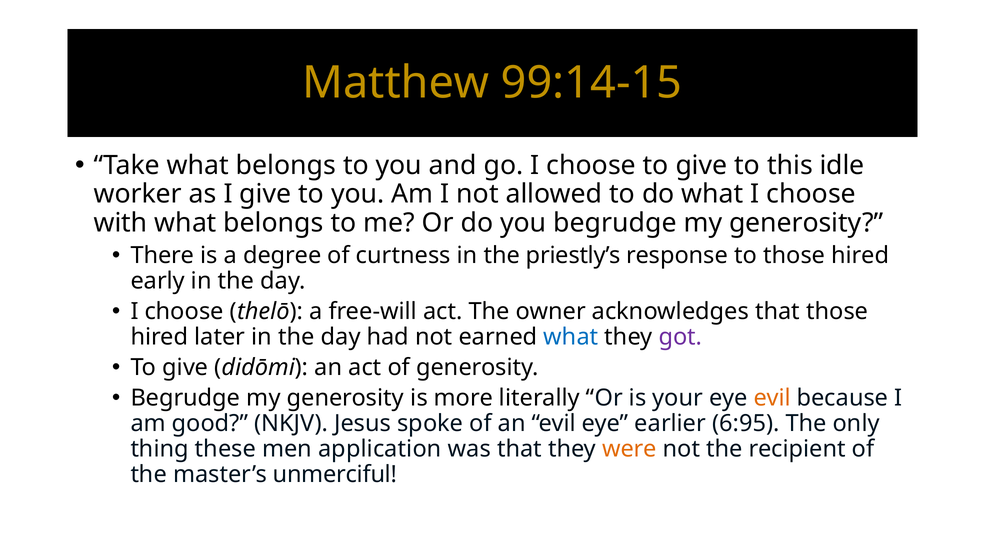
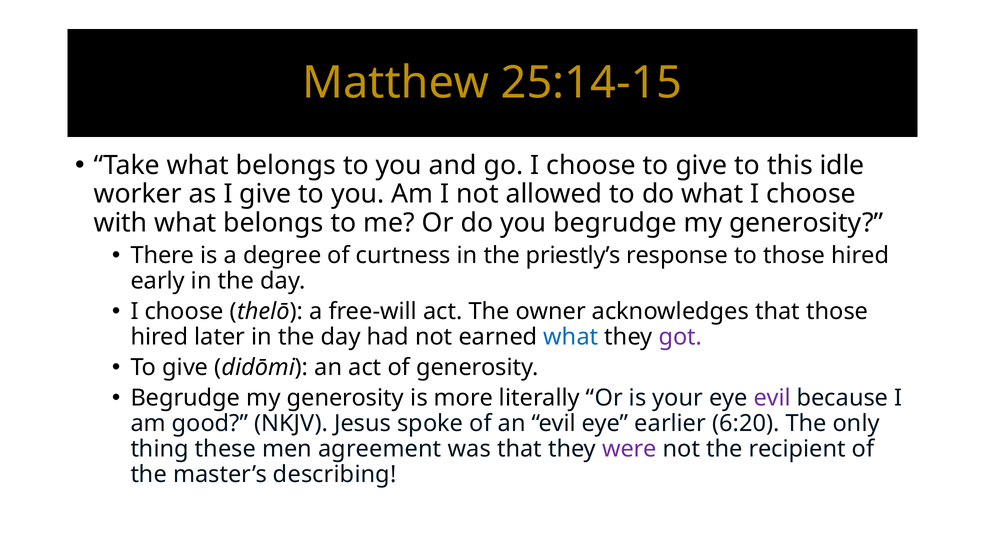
99:14-15: 99:14-15 -> 25:14-15
evil at (772, 398) colour: orange -> purple
6:95: 6:95 -> 6:20
application: application -> agreement
were colour: orange -> purple
unmerciful: unmerciful -> describing
